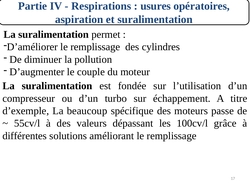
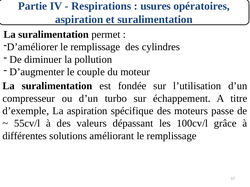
La beaucoup: beaucoup -> aspiration
